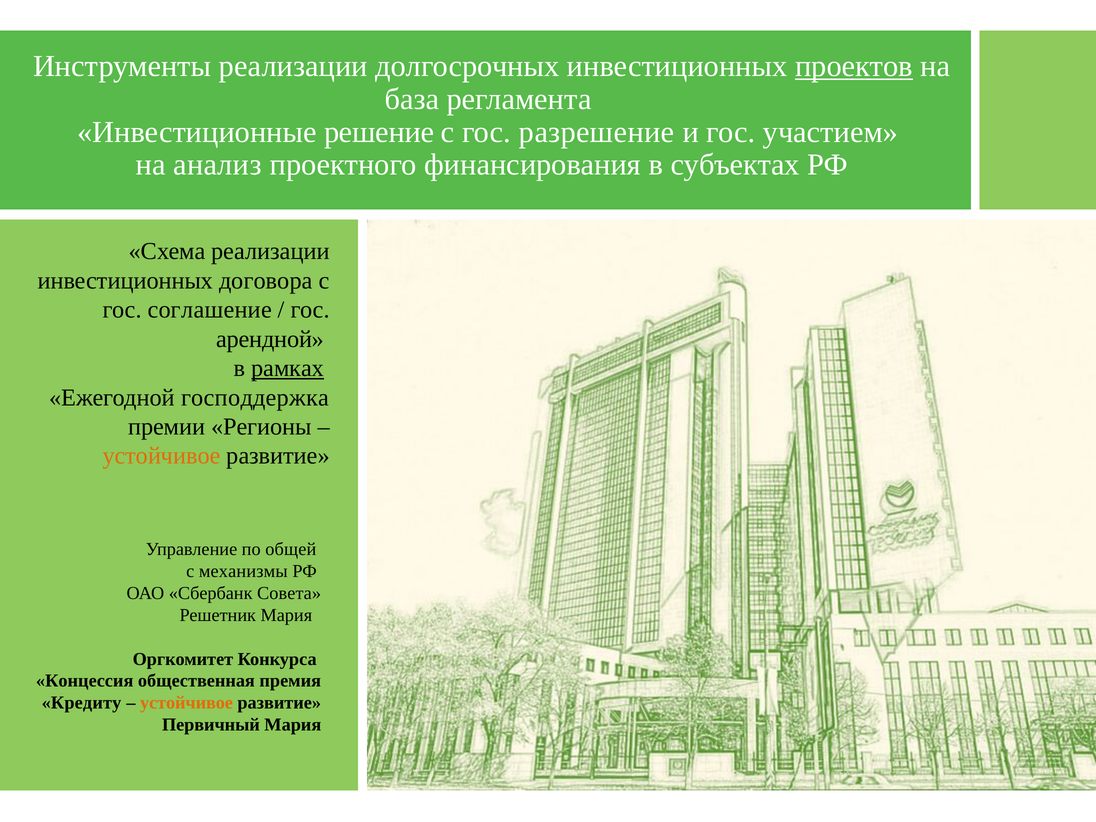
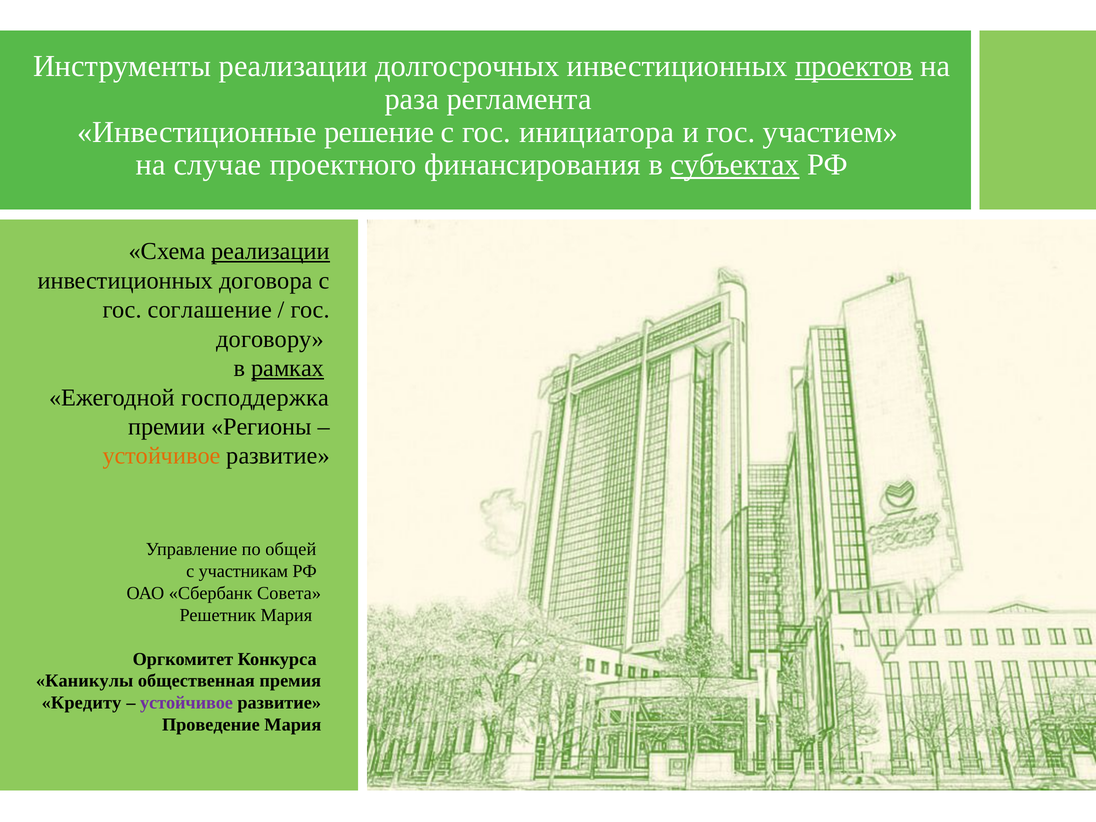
база: база -> раза
разрешение: разрешение -> инициатора
анализ: анализ -> случае
субъектах underline: none -> present
реализации at (271, 251) underline: none -> present
арендной: арендной -> договору
механизмы: механизмы -> участникам
Концессия: Концессия -> Каникулы
устойчивое at (187, 703) colour: orange -> purple
Первичный: Первичный -> Проведение
